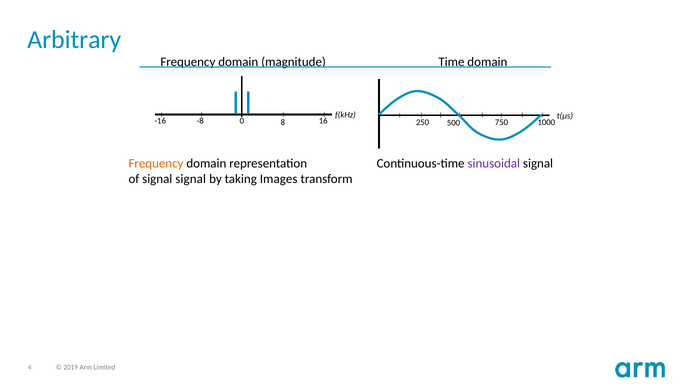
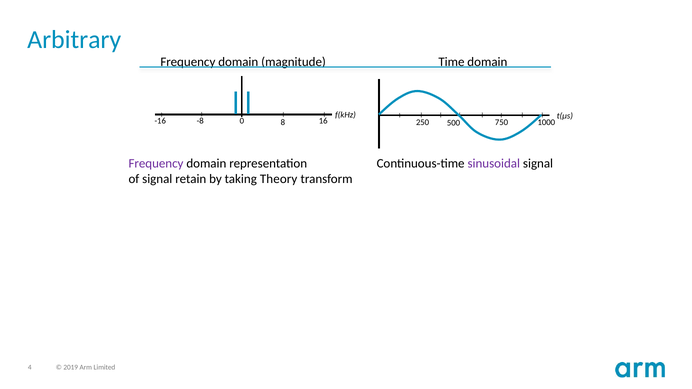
Frequency at (156, 163) colour: orange -> purple
signal signal: signal -> retain
Images: Images -> Theory
